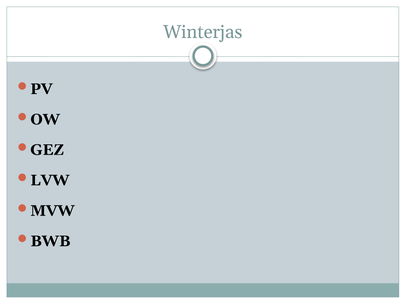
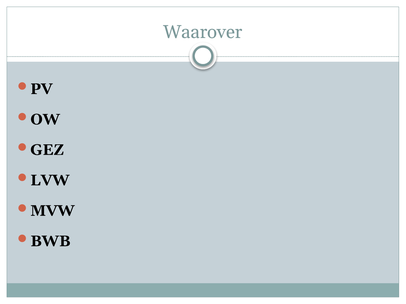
Winterjas: Winterjas -> Waarover
